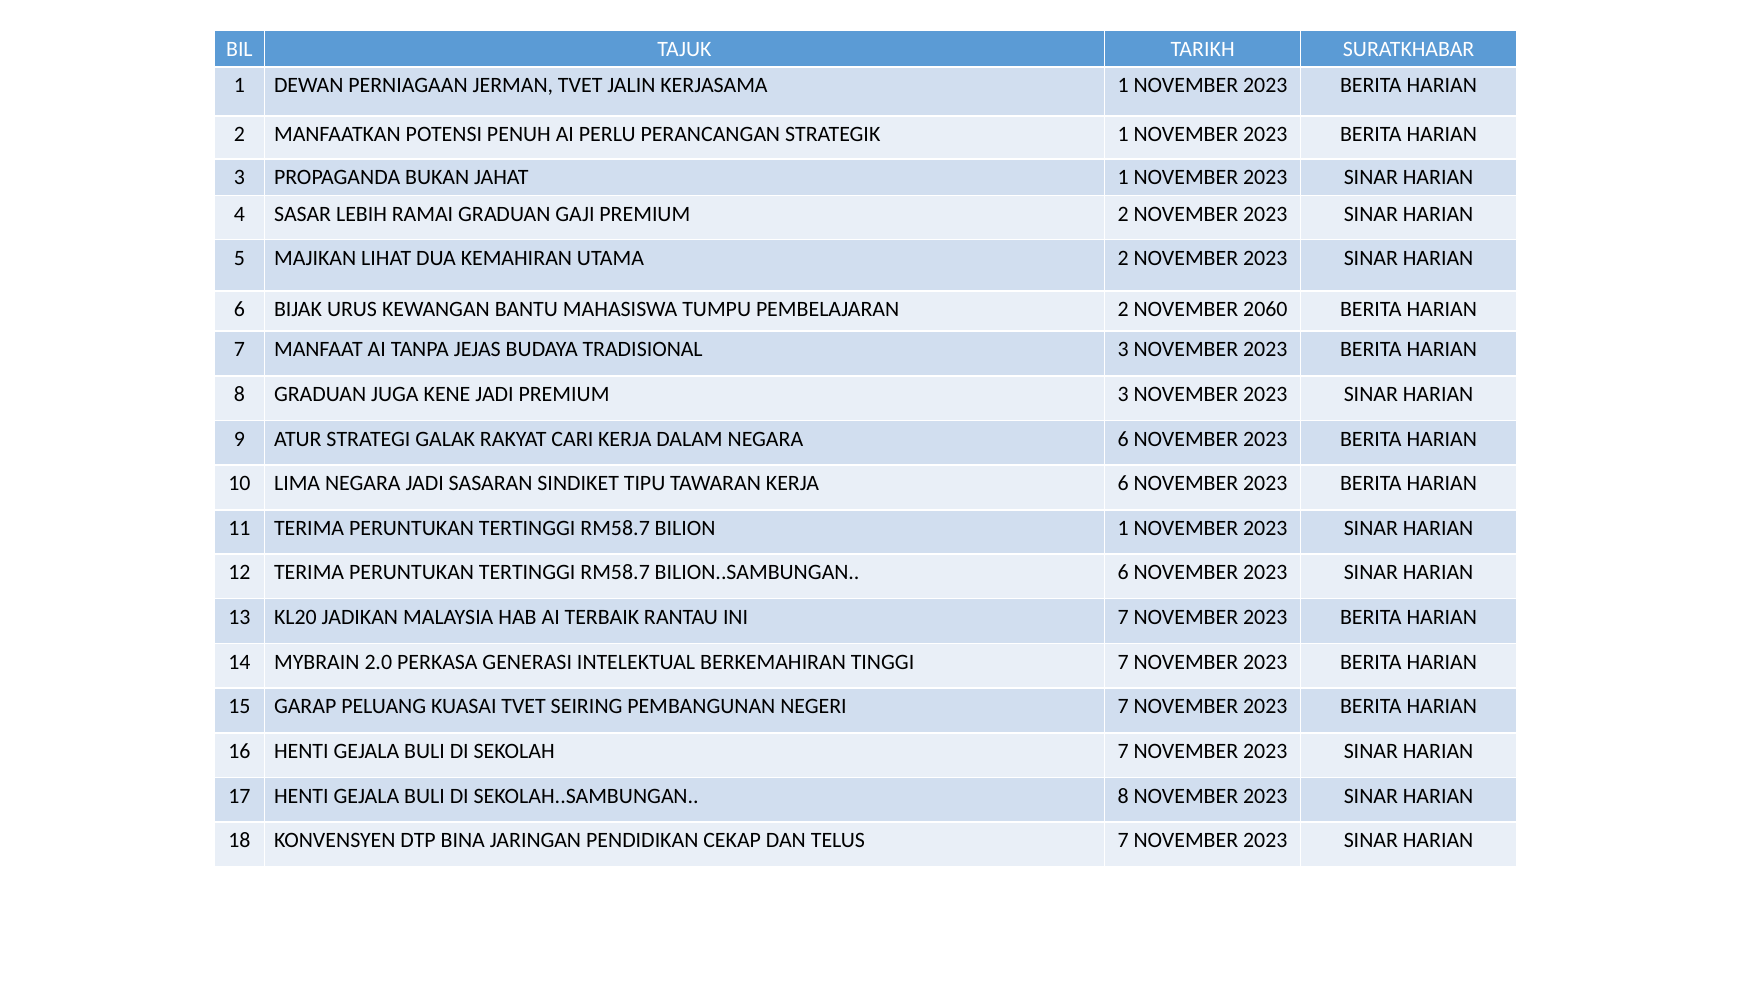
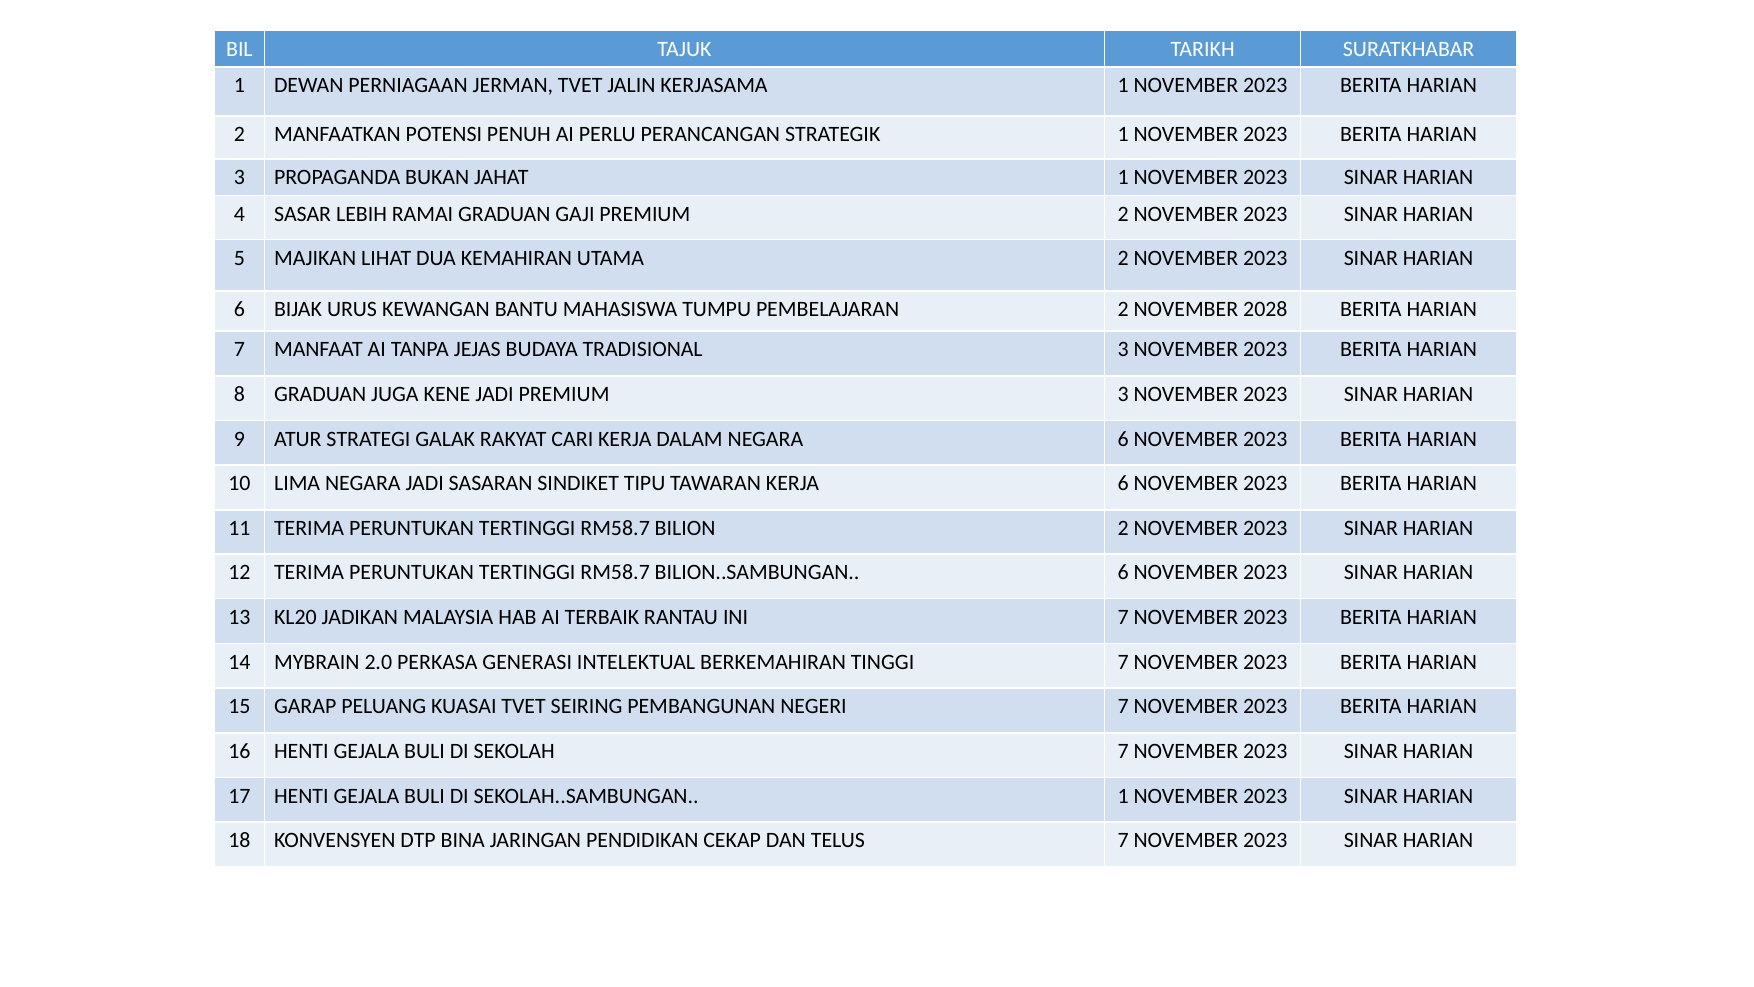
2060: 2060 -> 2028
BILION 1: 1 -> 2
SEKOLAH..SAMBUNGAN 8: 8 -> 1
